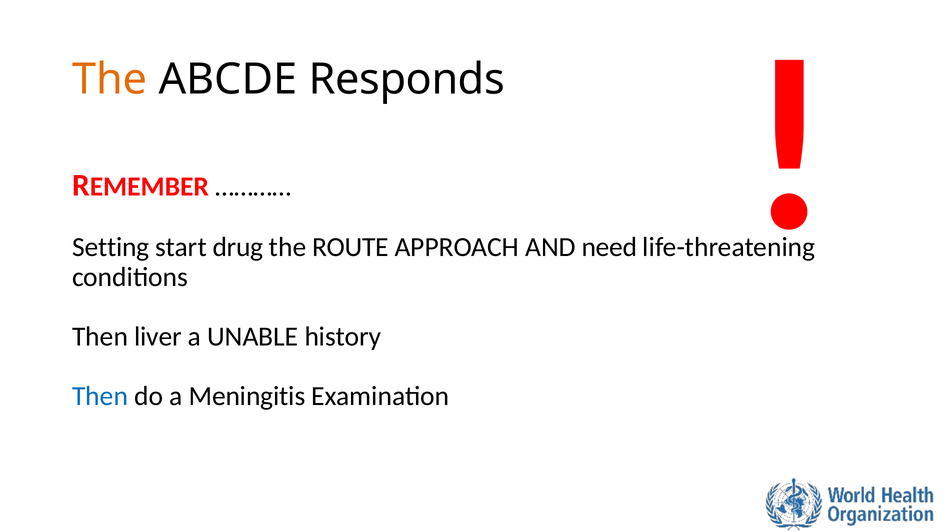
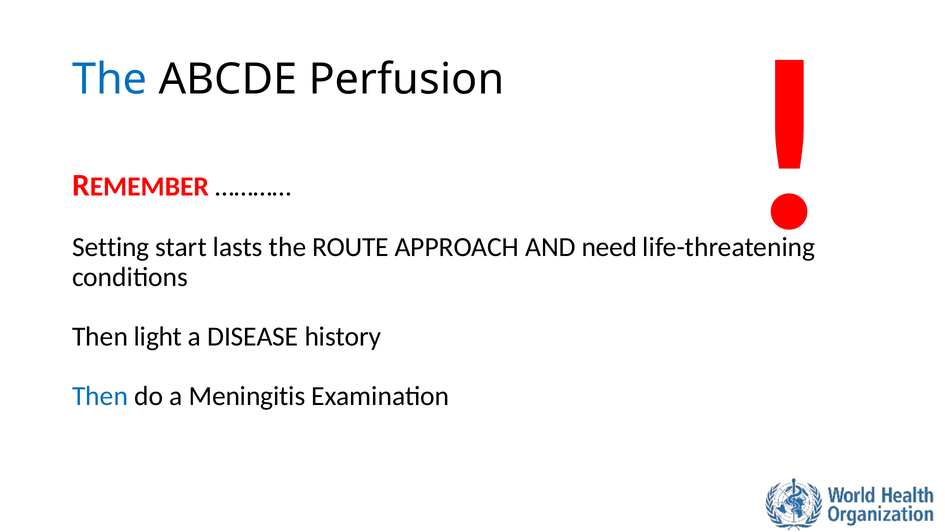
The at (110, 79) colour: orange -> blue
Responds: Responds -> Perfusion
drug: drug -> lasts
liver: liver -> light
UNABLE: UNABLE -> DISEASE
